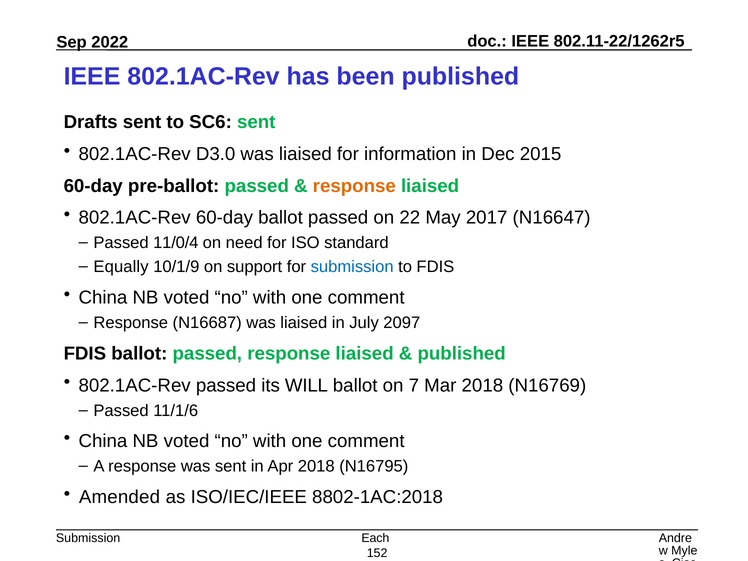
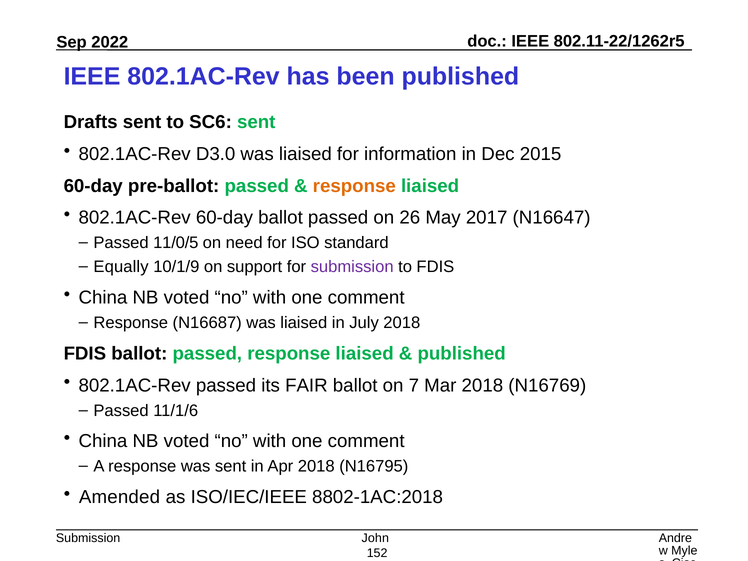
22: 22 -> 26
11/0/4: 11/0/4 -> 11/0/5
submission at (352, 267) colour: blue -> purple
July 2097: 2097 -> 2018
WILL: WILL -> FAIR
Each: Each -> John
